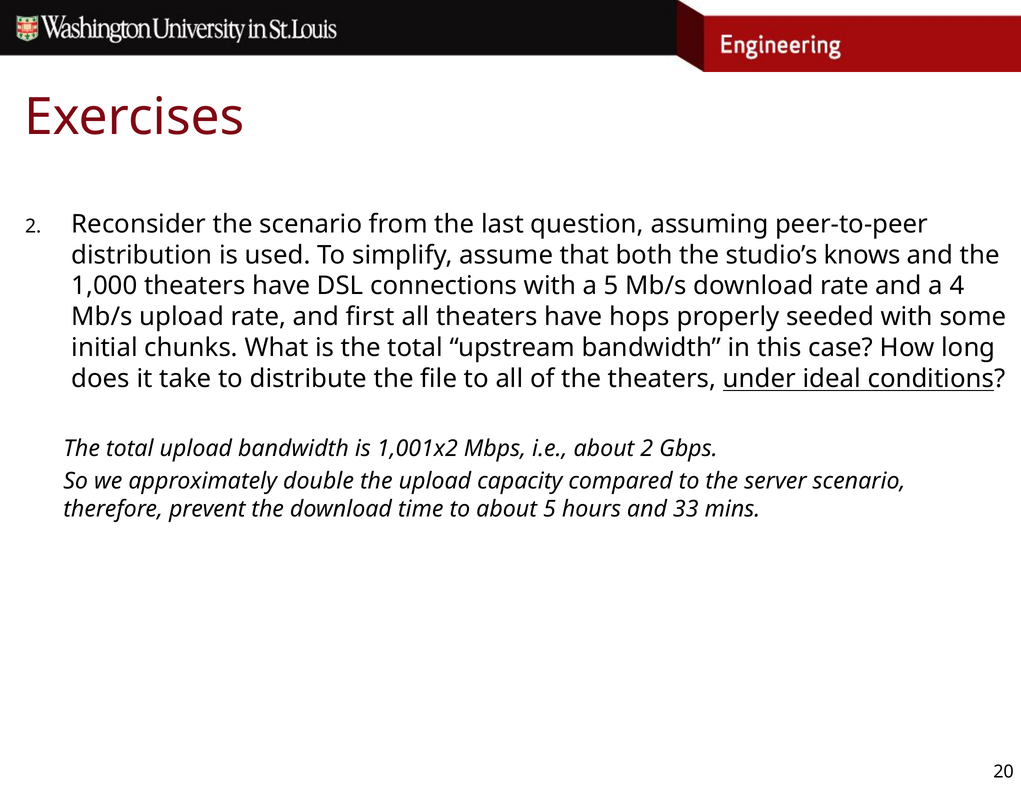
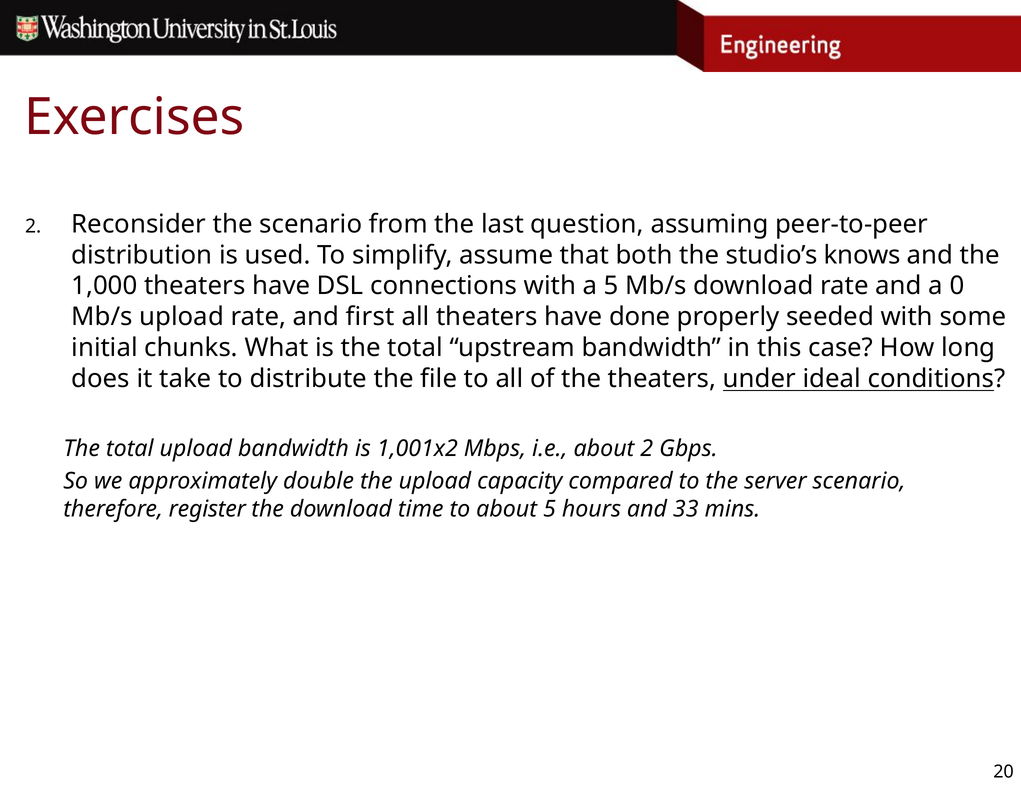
4: 4 -> 0
hops: hops -> done
prevent: prevent -> register
